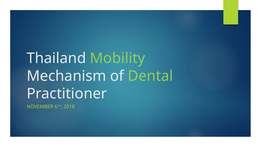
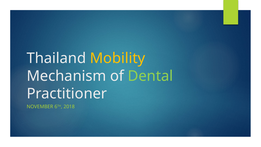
Mobility colour: light green -> yellow
